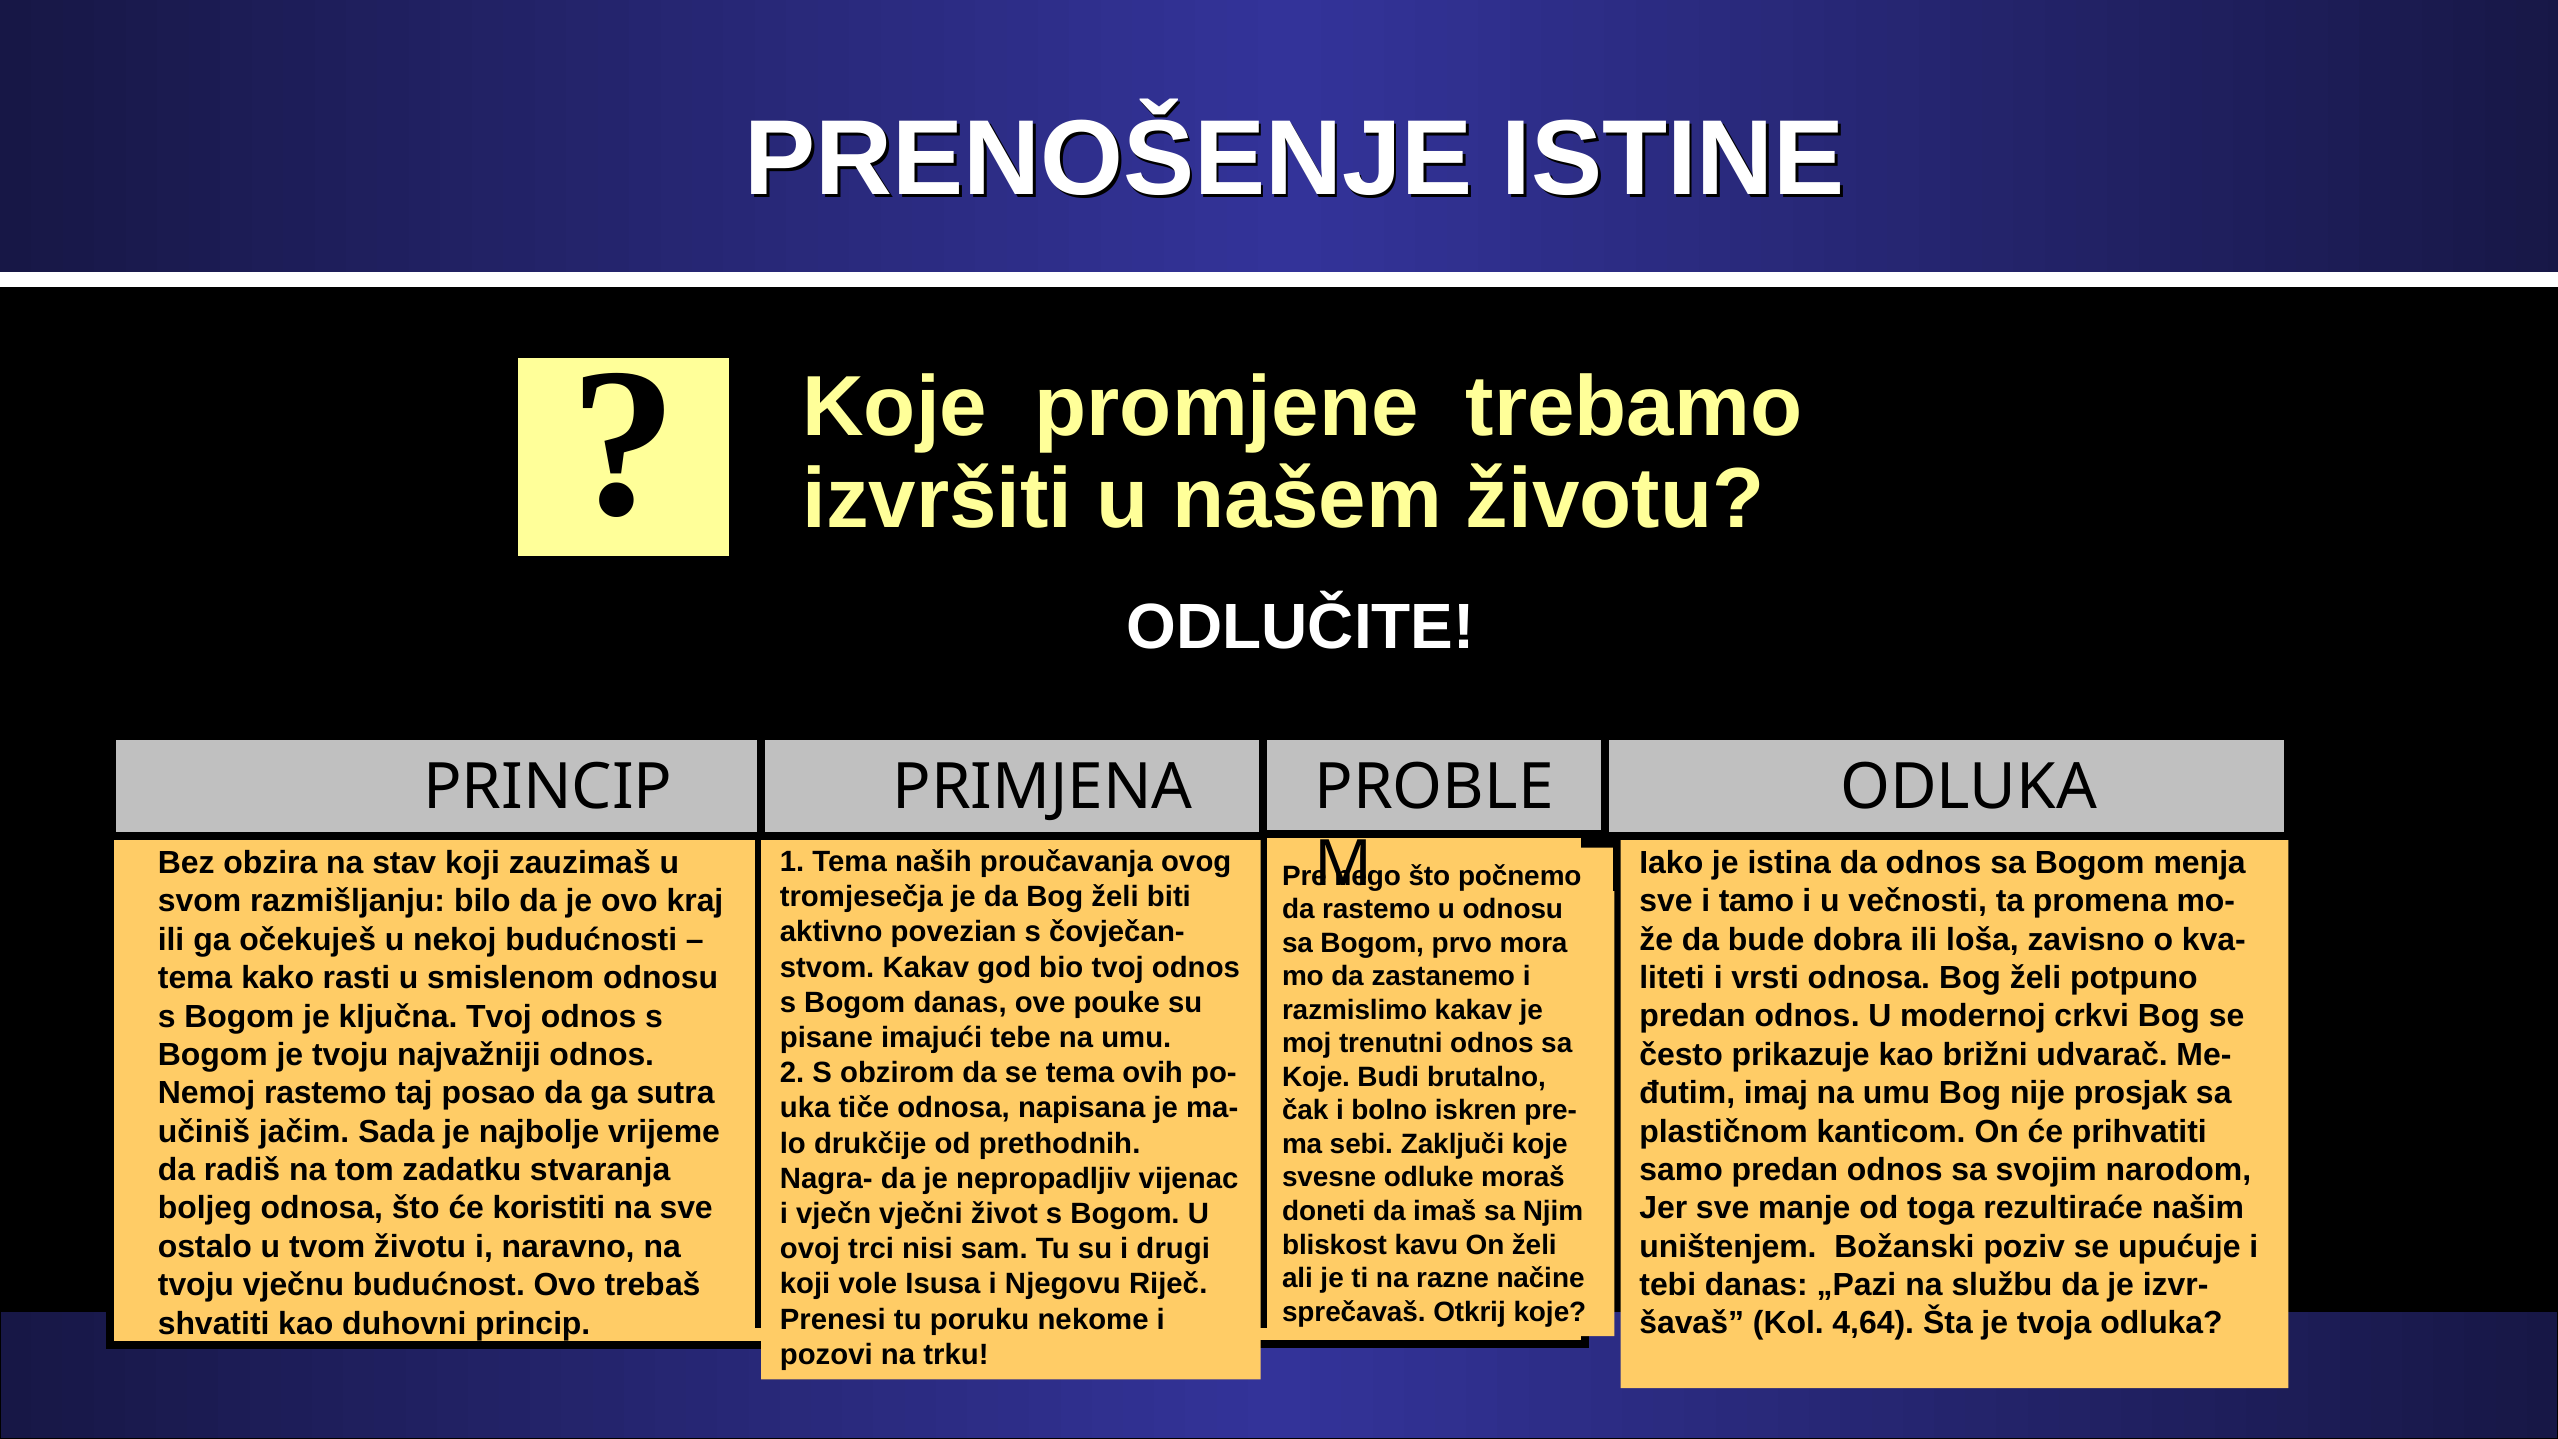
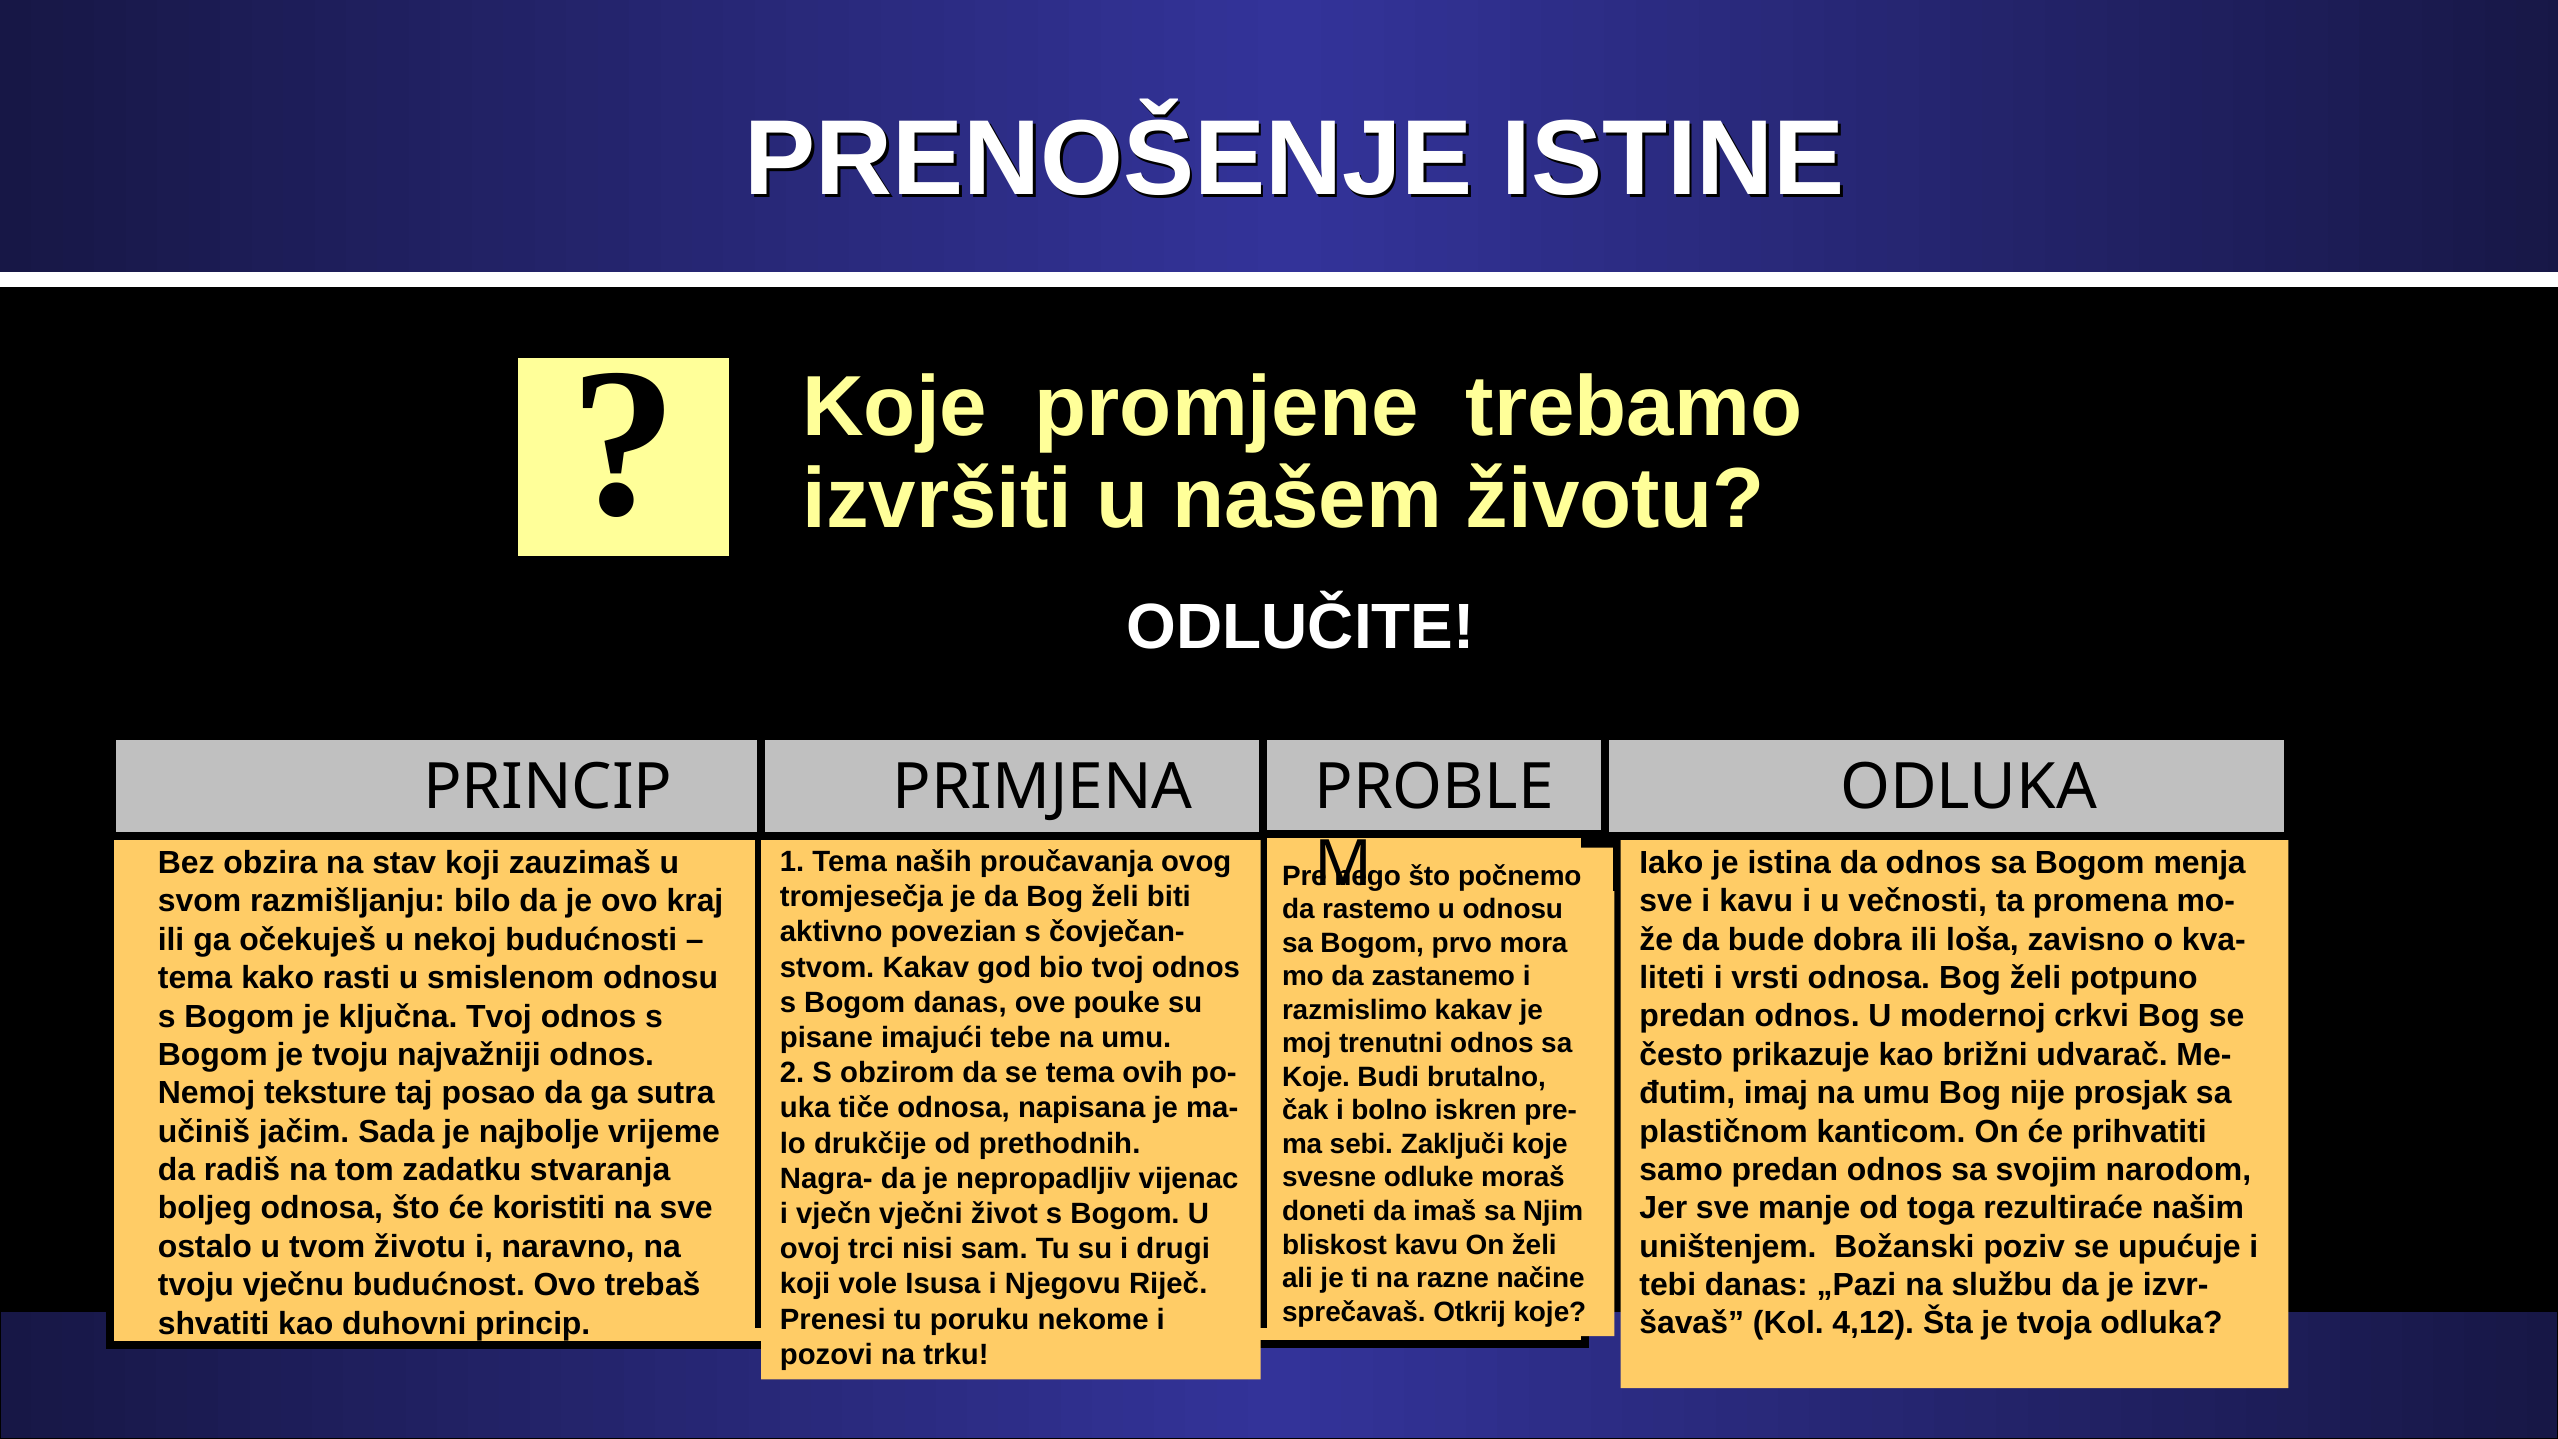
i tamo: tamo -> kavu
Nemoj rastemo: rastemo -> teksture
4,64: 4,64 -> 4,12
